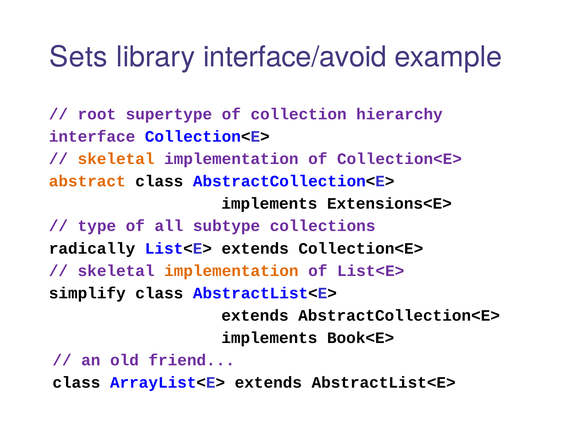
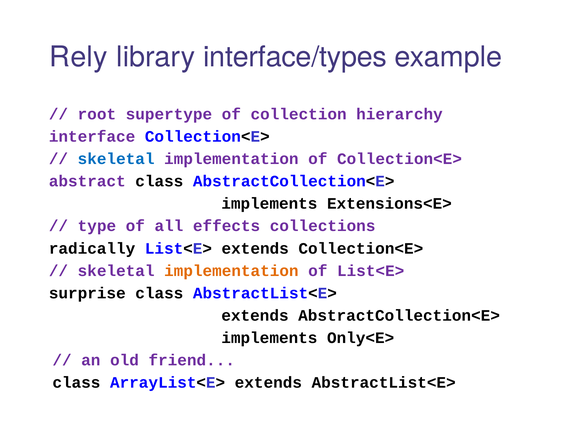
Sets: Sets -> Rely
interface/avoid: interface/avoid -> interface/types
skeletal at (116, 159) colour: orange -> blue
abstract colour: orange -> purple
subtype: subtype -> effects
simplify: simplify -> surprise
Book<E>: Book<E> -> Only<E>
